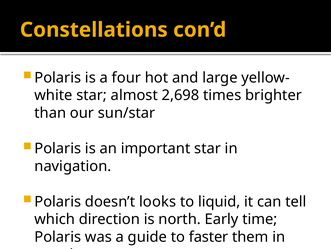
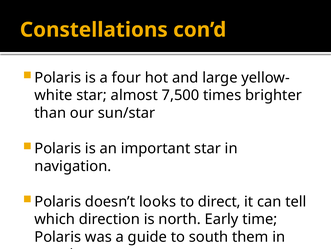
2,698: 2,698 -> 7,500
liquid: liquid -> direct
faster: faster -> south
